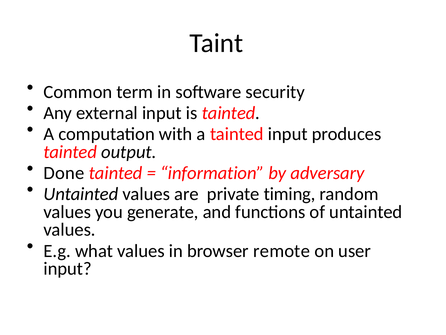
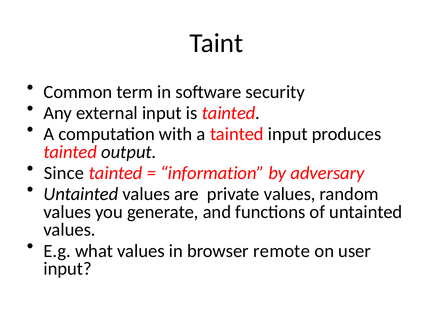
Done: Done -> Since
private timing: timing -> values
